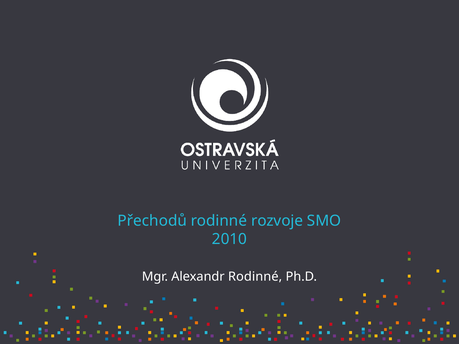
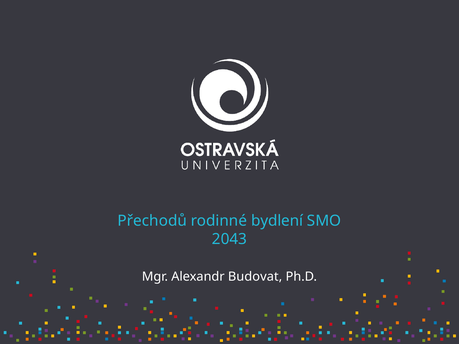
rozvoje: rozvoje -> bydlení
2010: 2010 -> 2043
Alexandr Rodinné: Rodinné -> Budovat
